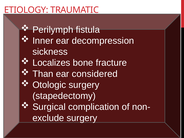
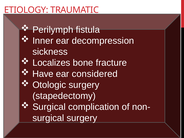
Than: Than -> Have
exclude at (48, 118): exclude -> surgical
